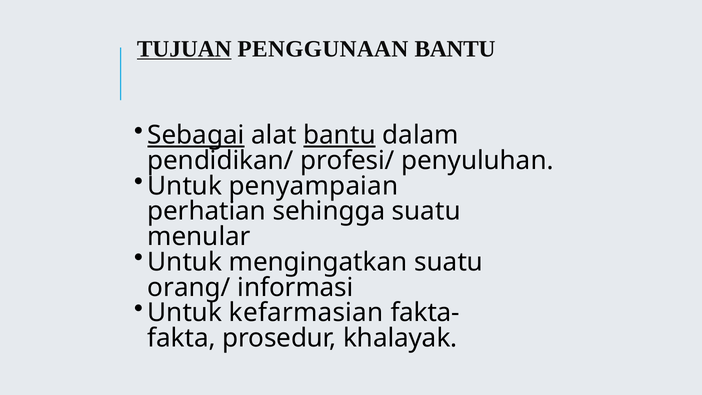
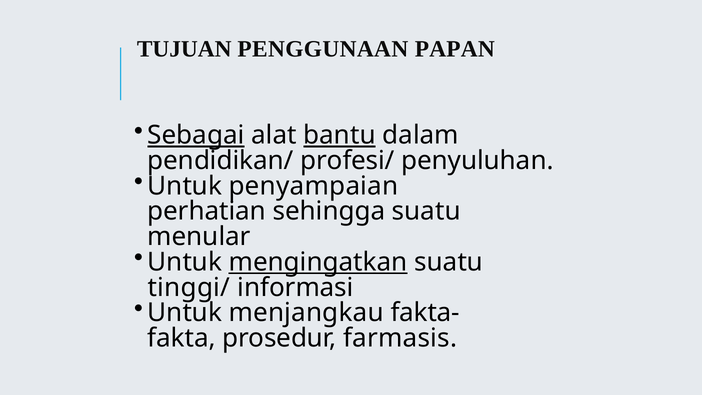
TUJUAN underline: present -> none
PENGGUNAAN BANTU: BANTU -> PAPAN
mengingatkan underline: none -> present
orang/: orang/ -> tinggi/
kefarmasian: kefarmasian -> menjangkau
khalayak: khalayak -> farmasis
